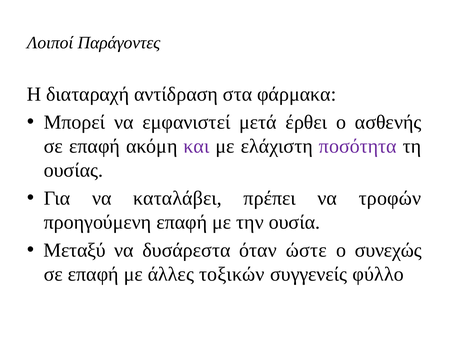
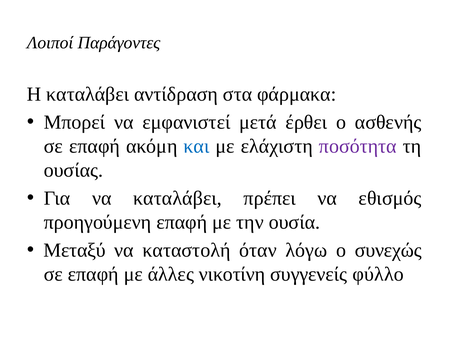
Η διαταραχή: διαταραχή -> καταλάβει
και colour: purple -> blue
τροφών: τροφών -> εθισμός
δυσάρεστα: δυσάρεστα -> καταστολή
ώστε: ώστε -> λόγω
τοξικών: τοξικών -> νικοτίνη
